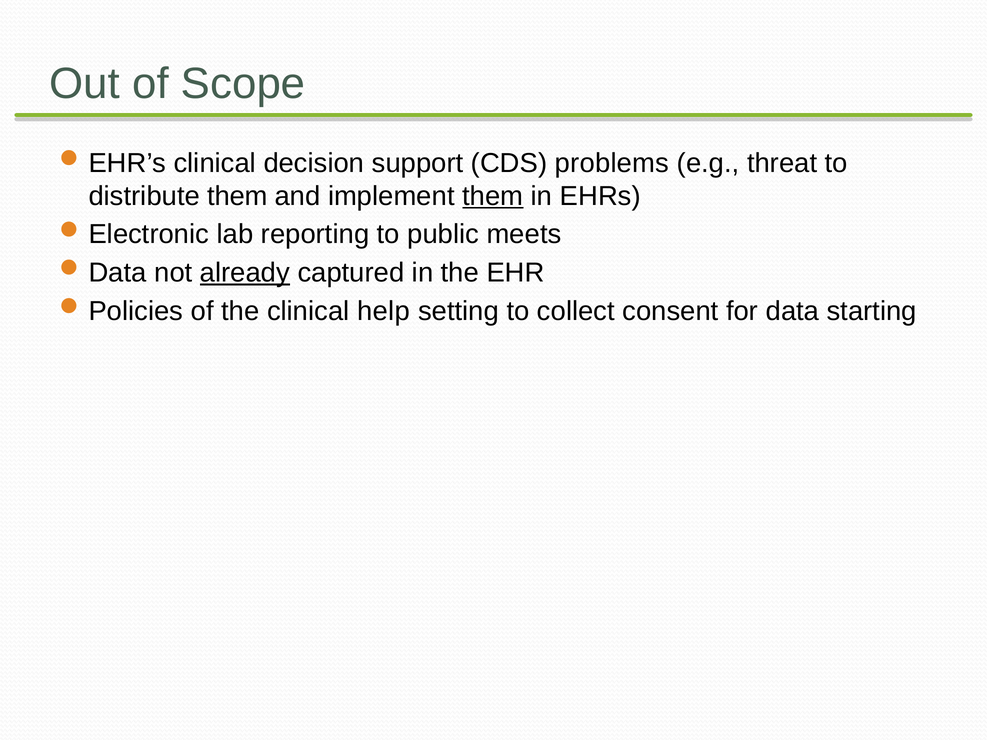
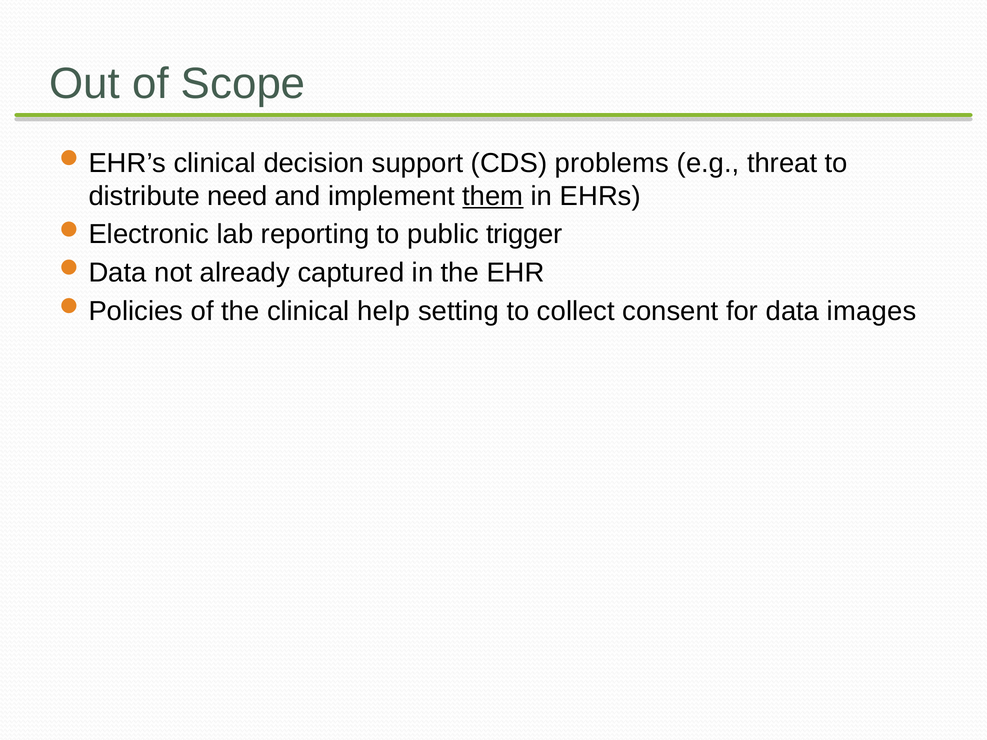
distribute them: them -> need
meets: meets -> trigger
already underline: present -> none
starting: starting -> images
